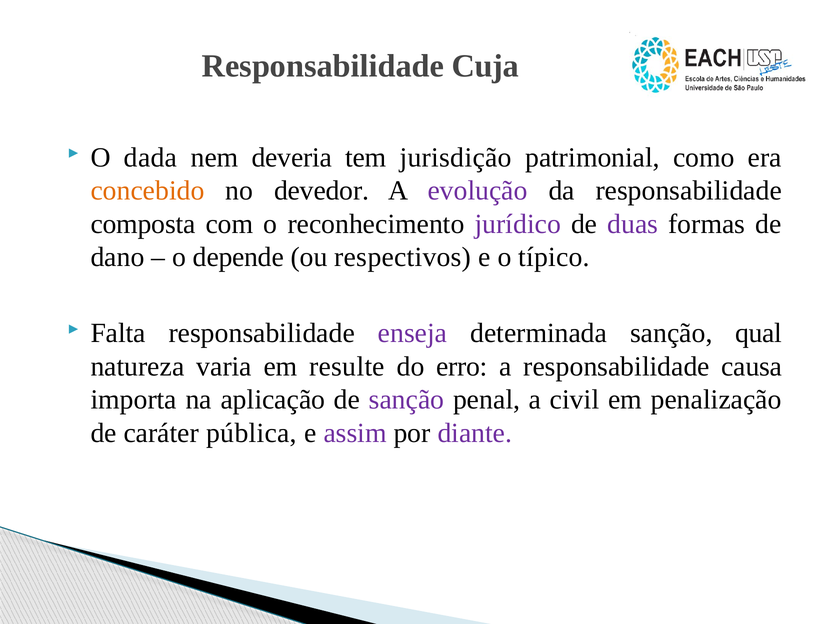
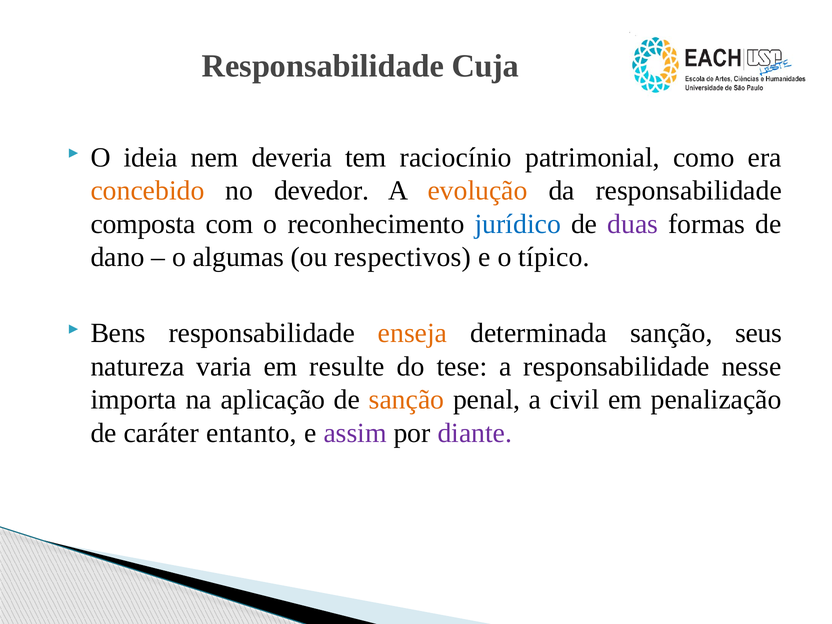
dada: dada -> ideia
jurisdição: jurisdição -> raciocínio
evolução colour: purple -> orange
jurídico colour: purple -> blue
depende: depende -> algumas
Falta: Falta -> Bens
enseja colour: purple -> orange
qual: qual -> seus
erro: erro -> tese
causa: causa -> nesse
sanção at (407, 400) colour: purple -> orange
pública: pública -> entanto
